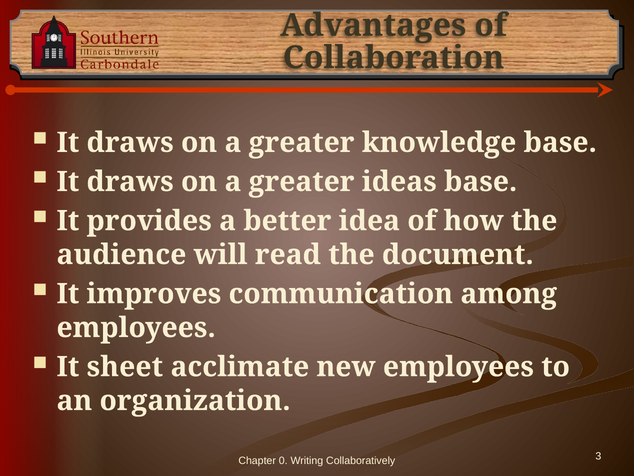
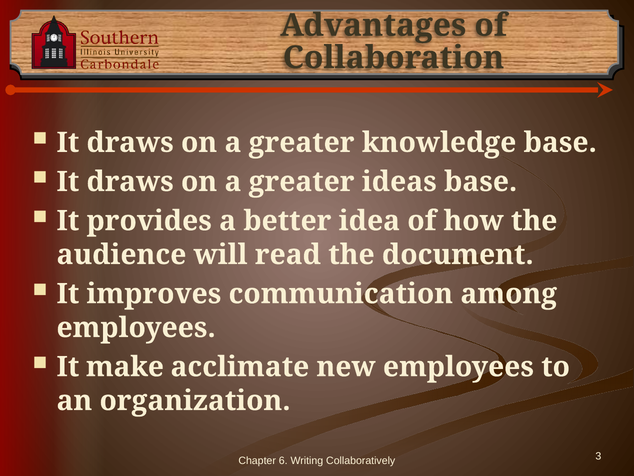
sheet: sheet -> make
0: 0 -> 6
